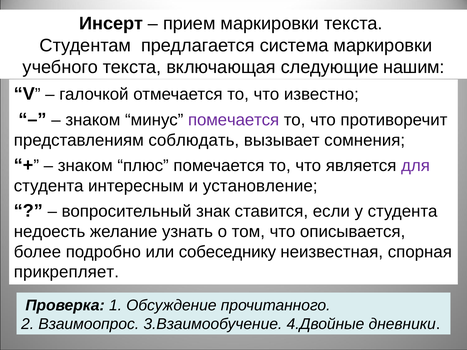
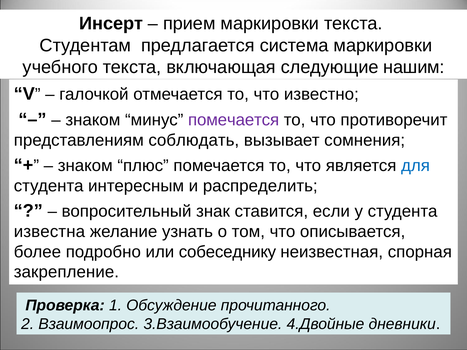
для colour: purple -> blue
установление: установление -> распределить
недоесть: недоесть -> известна
прикрепляет: прикрепляет -> закрепление
